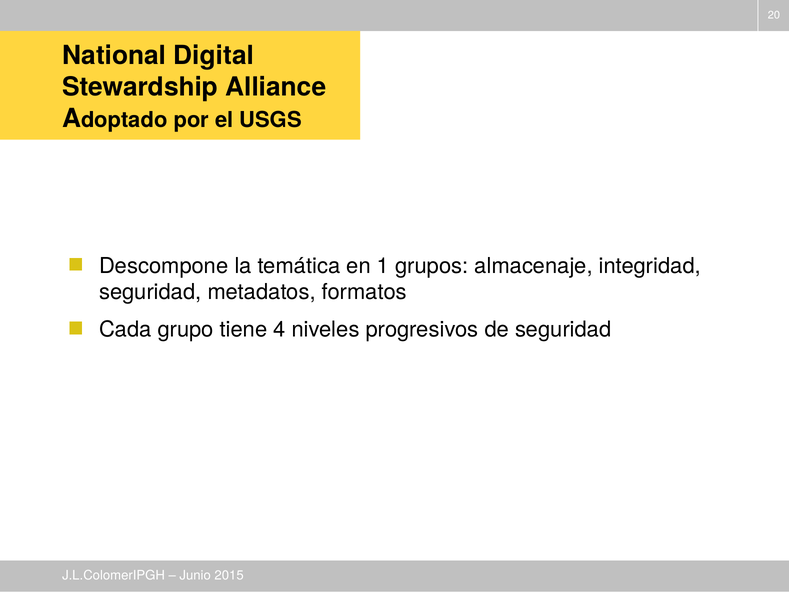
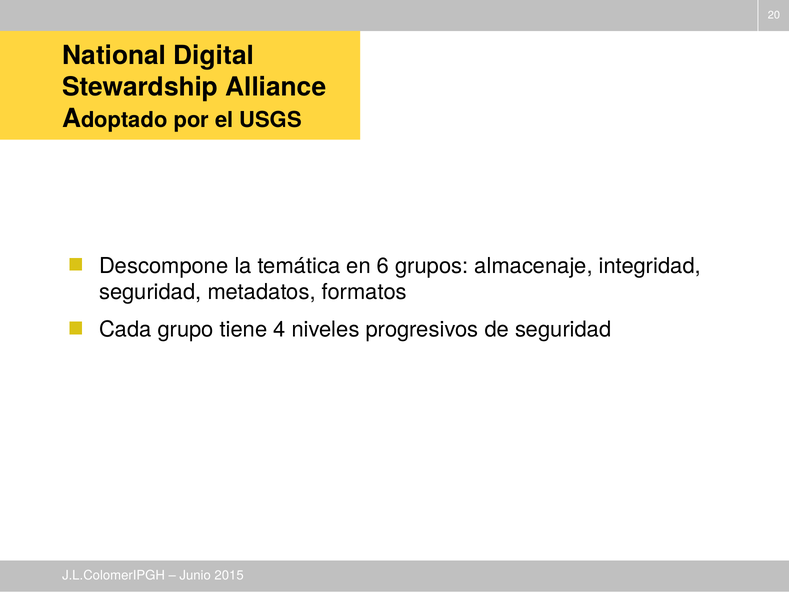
1: 1 -> 6
